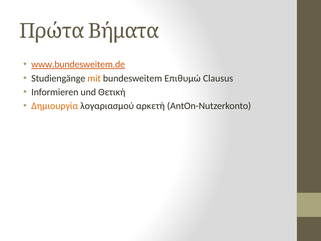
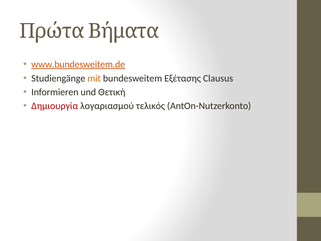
Επιθυμώ: Επιθυμώ -> Εξέτασης
Δημιουργία colour: orange -> red
αρκετή: αρκετή -> τελικός
